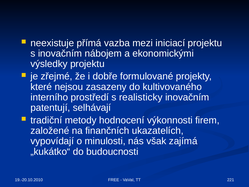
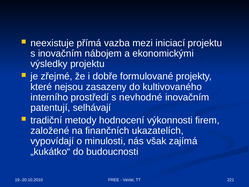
realisticky: realisticky -> nevhodné
